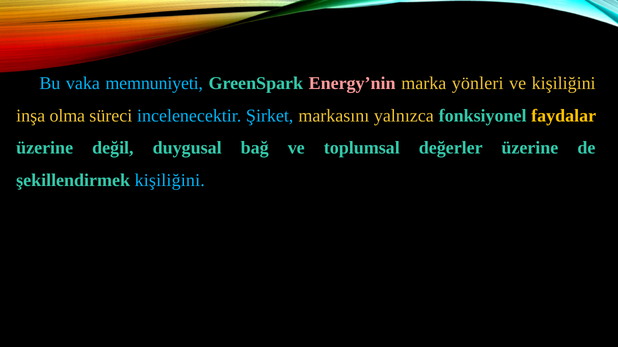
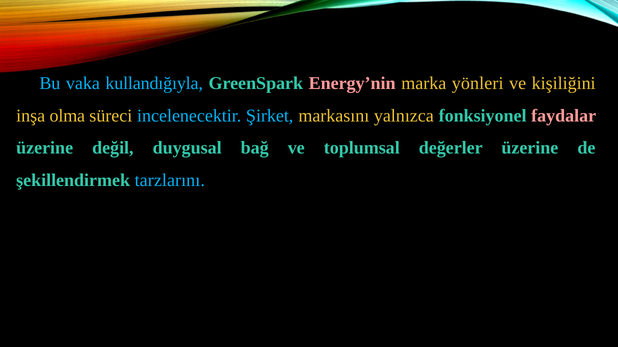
memnuniyeti: memnuniyeti -> kullandığıyla
faydalar colour: yellow -> pink
şekillendirmek kişiliğini: kişiliğini -> tarzlarını
